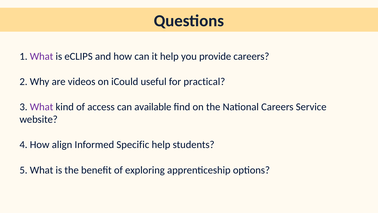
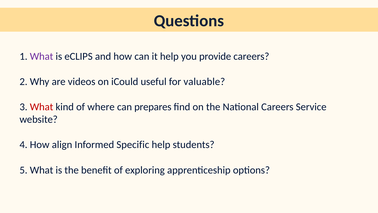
practical: practical -> valuable
What at (42, 107) colour: purple -> red
access: access -> where
available: available -> prepares
